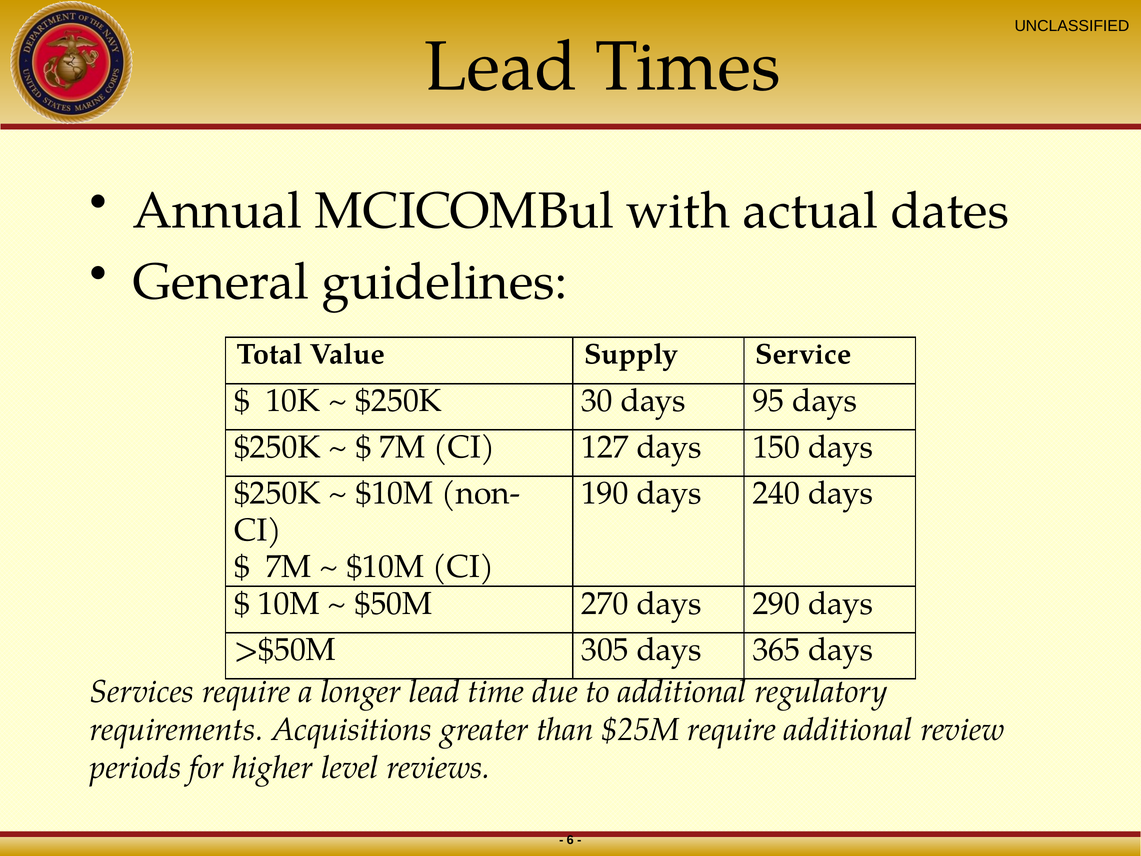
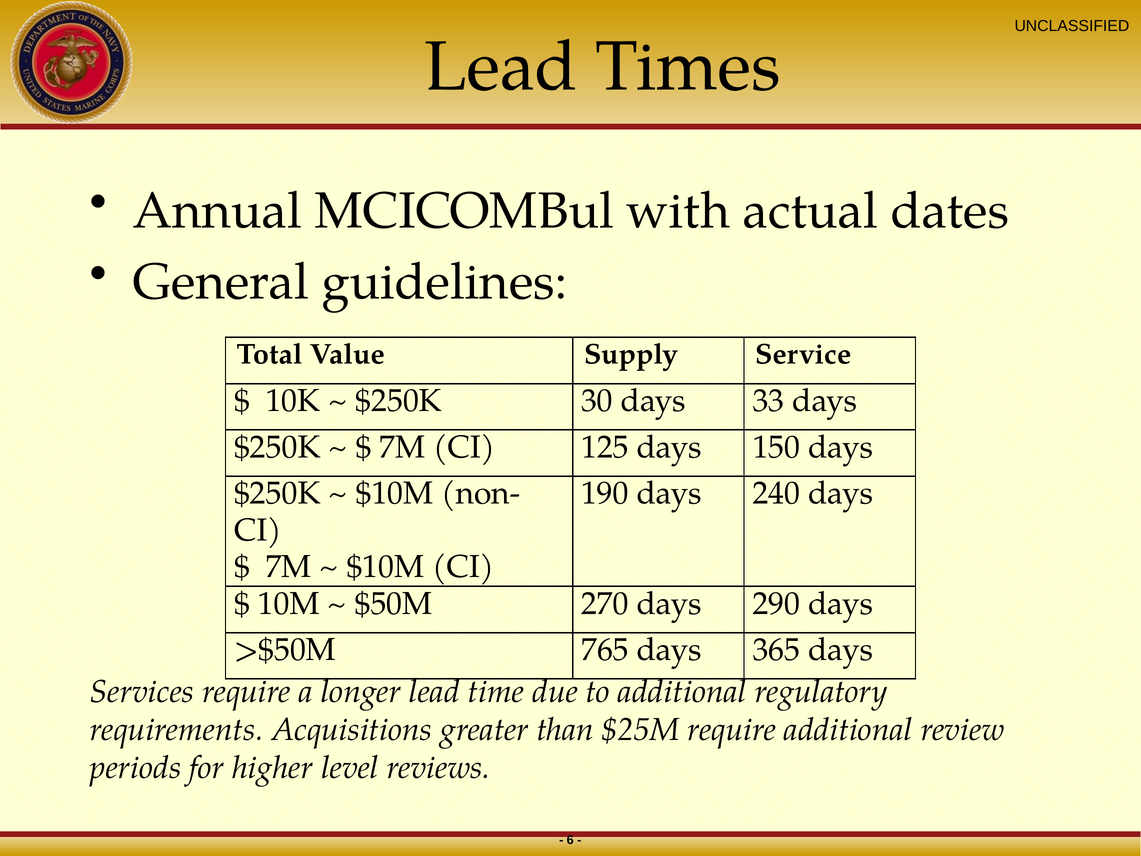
95: 95 -> 33
127: 127 -> 125
305: 305 -> 765
